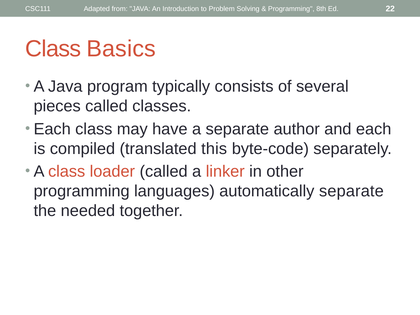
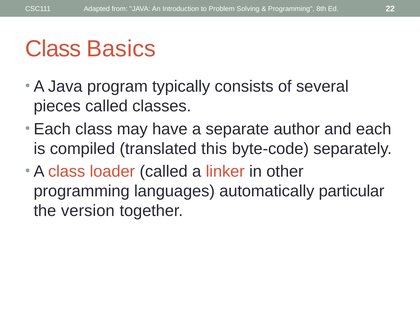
automatically separate: separate -> particular
needed: needed -> version
